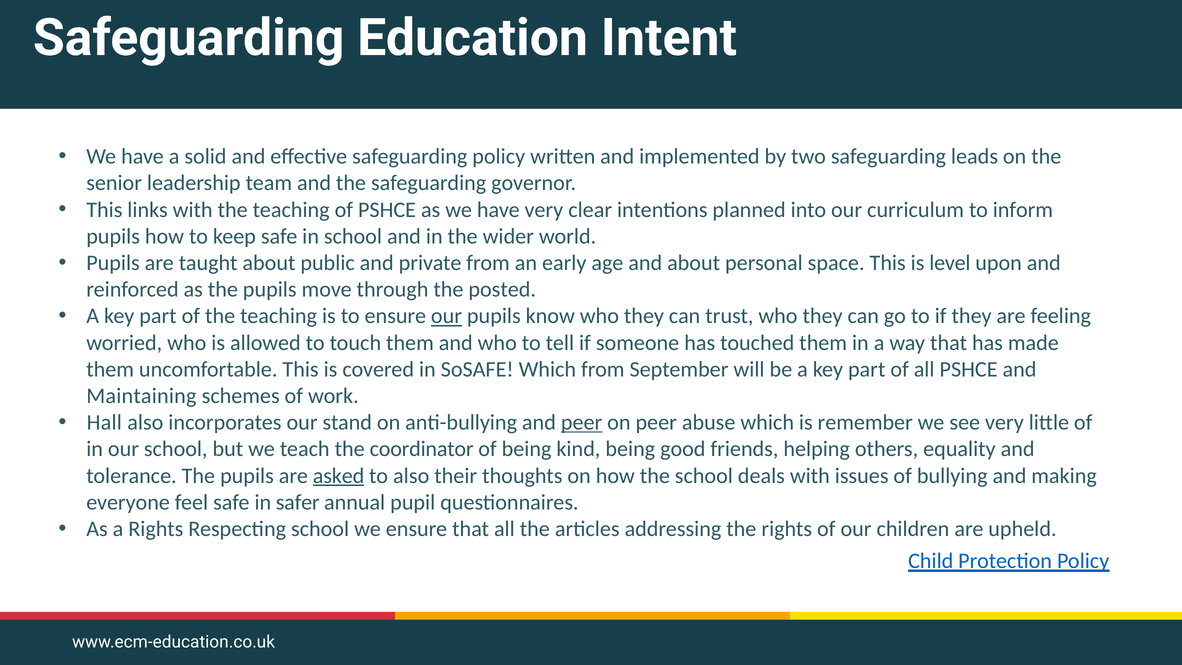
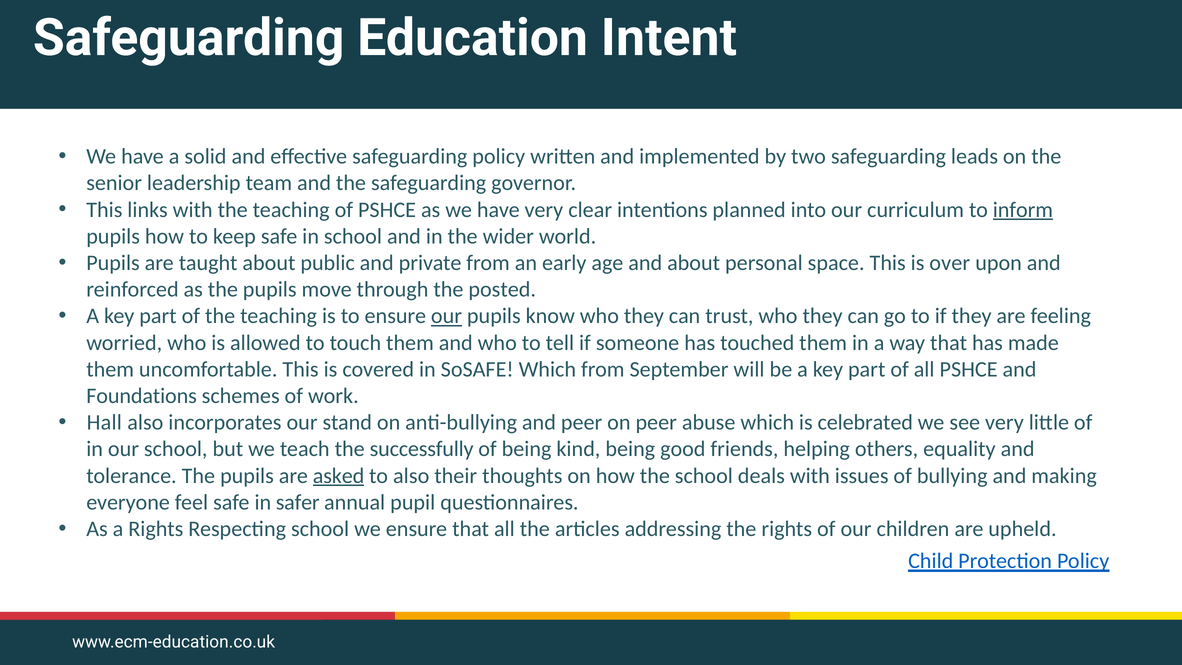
inform underline: none -> present
level: level -> over
Maintaining: Maintaining -> Foundations
peer at (582, 422) underline: present -> none
remember: remember -> celebrated
coordinator: coordinator -> successfully
